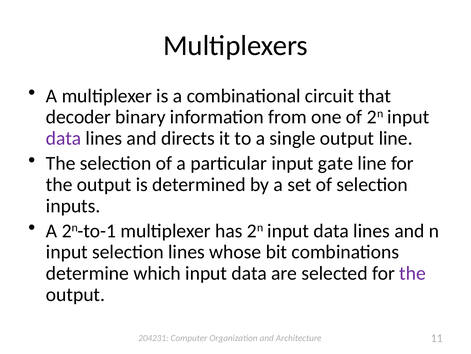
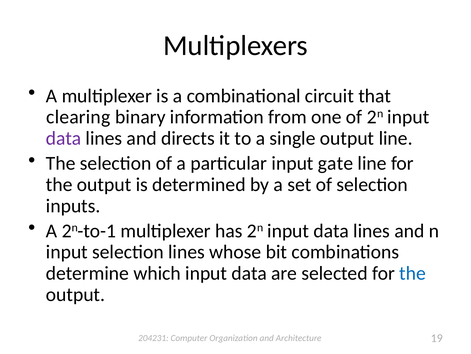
decoder: decoder -> clearing
the at (413, 273) colour: purple -> blue
11: 11 -> 19
